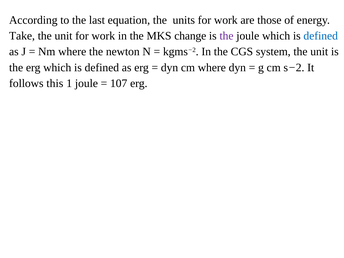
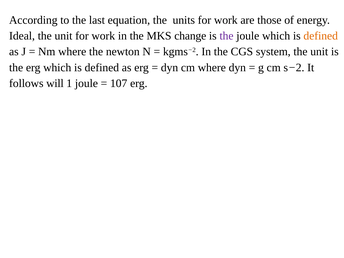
Take: Take -> Ideal
defined at (321, 36) colour: blue -> orange
this: this -> will
